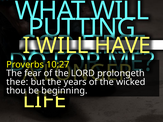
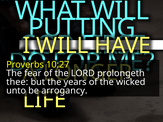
thou: thou -> unto
beginning: beginning -> arrogancy
